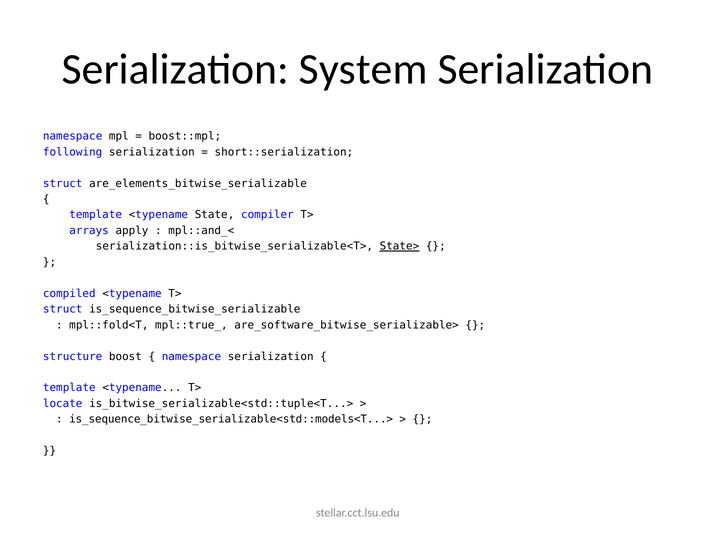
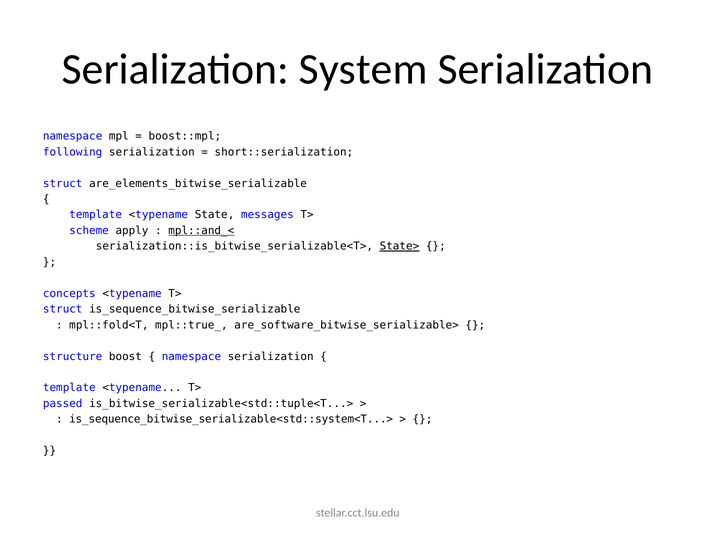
compiler: compiler -> messages
arrays: arrays -> scheme
mpl::and_< underline: none -> present
compiled: compiled -> concepts
locate: locate -> passed
is_sequence_bitwise_serializable<std::models<T...>: is_sequence_bitwise_serializable<std::models<T...> -> is_sequence_bitwise_serializable<std::system<T...>
